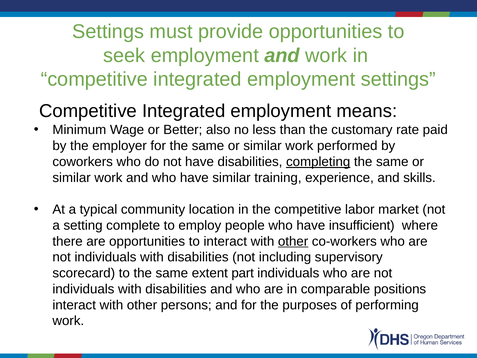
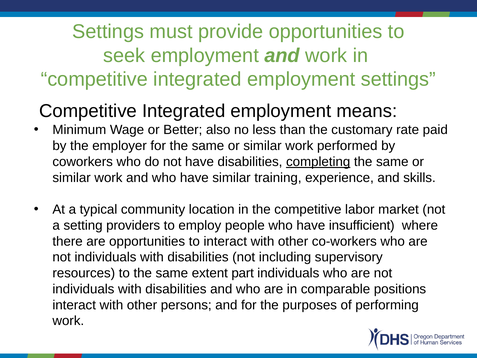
complete: complete -> providers
other at (293, 241) underline: present -> none
scorecard: scorecard -> resources
